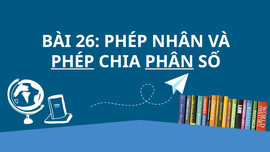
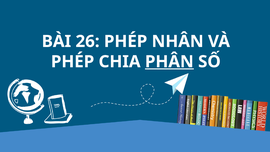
PHÉP at (73, 62) underline: present -> none
